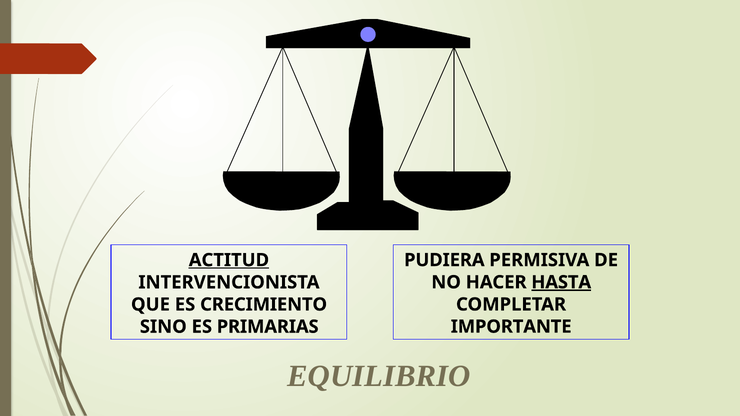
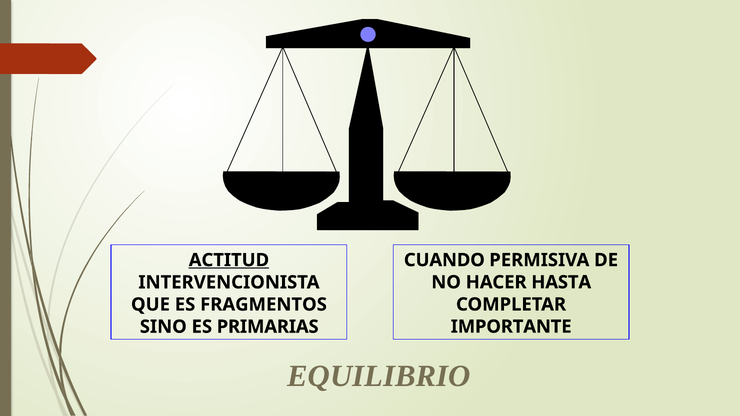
PUDIERA: PUDIERA -> CUANDO
HASTA underline: present -> none
CRECIMIENTO: CRECIMIENTO -> FRAGMENTOS
